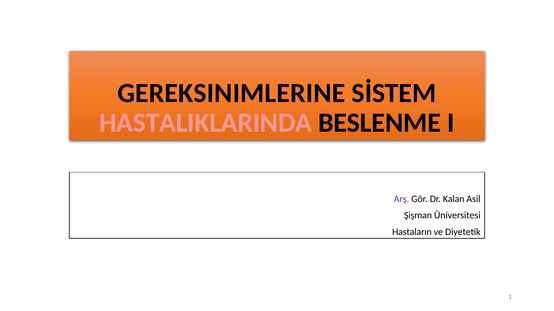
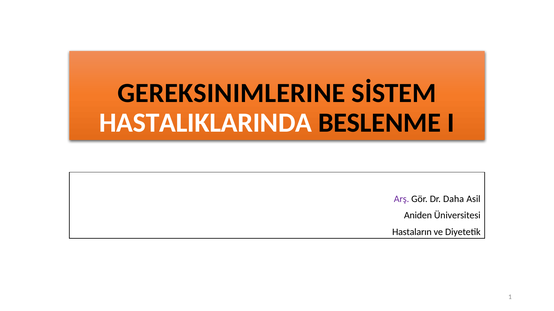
HASTALIKLARINDA colour: pink -> white
Kalan: Kalan -> Daha
Şişman: Şişman -> Aniden
